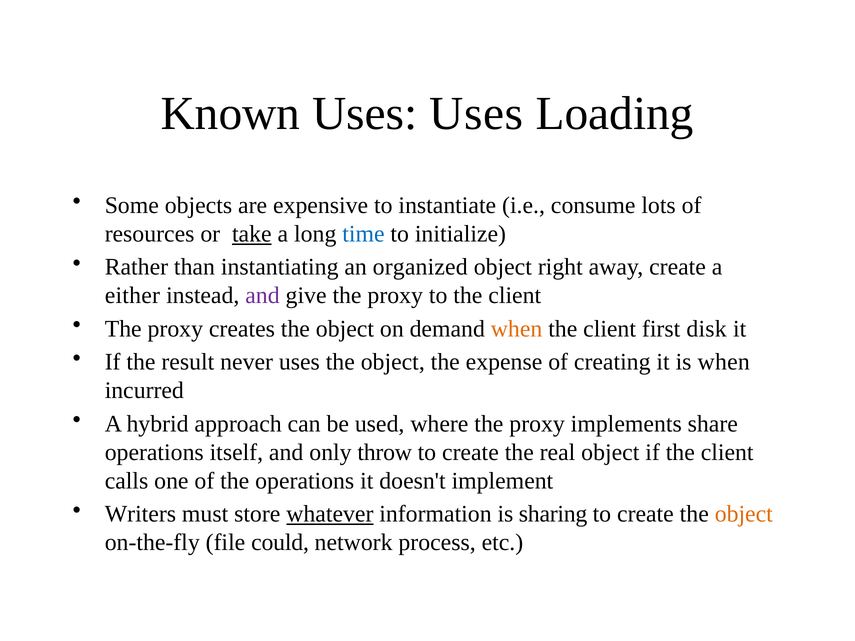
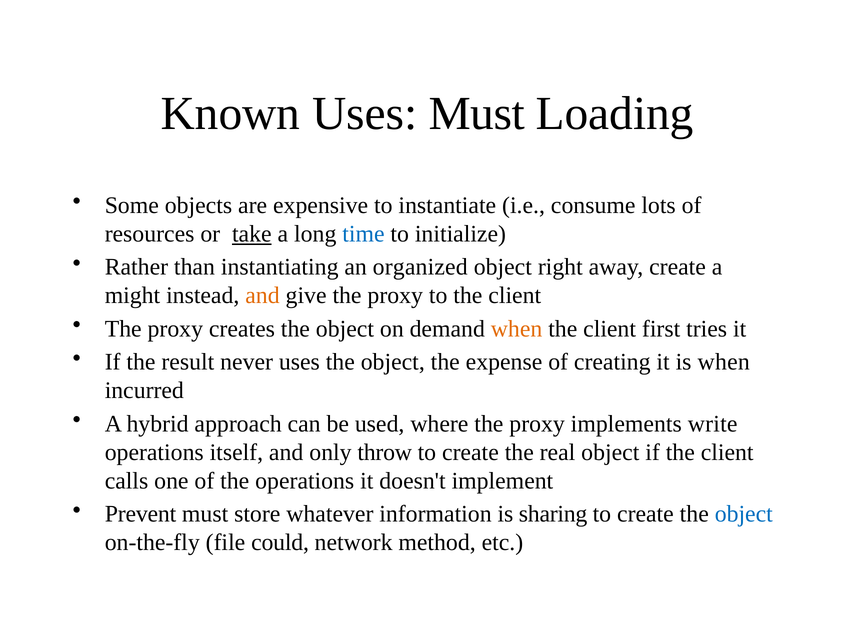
Uses Uses: Uses -> Must
either: either -> might
and at (262, 296) colour: purple -> orange
disk: disk -> tries
share: share -> write
Writers: Writers -> Prevent
whatever underline: present -> none
object at (744, 514) colour: orange -> blue
process: process -> method
